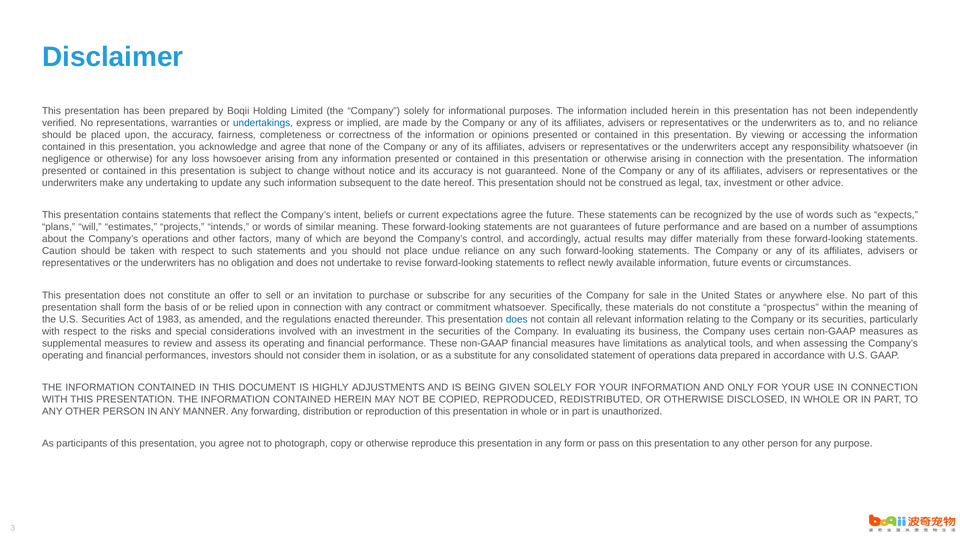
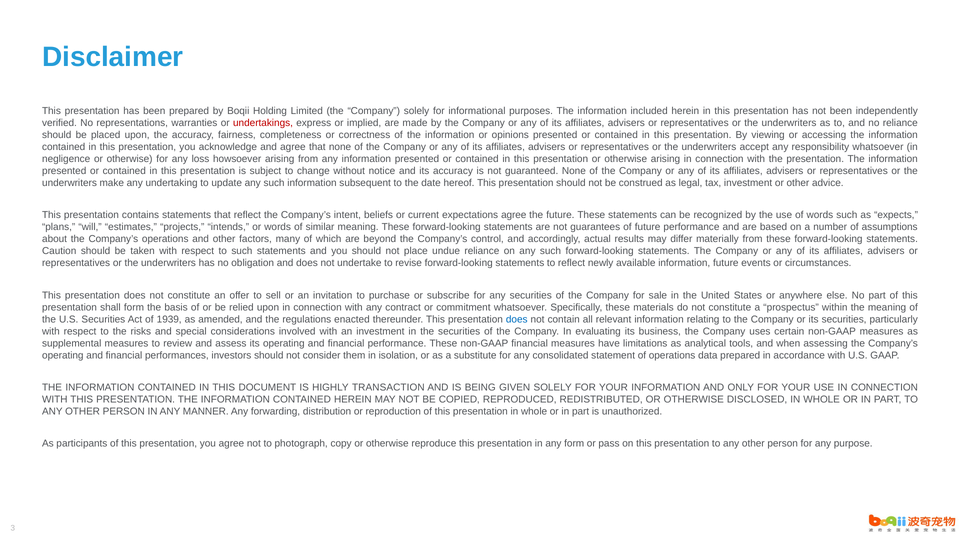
undertakings colour: blue -> red
1983: 1983 -> 1939
ADJUSTMENTS: ADJUSTMENTS -> TRANSACTION
